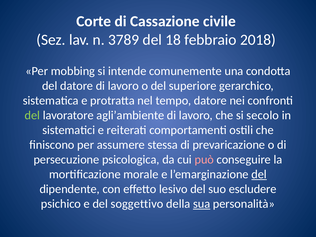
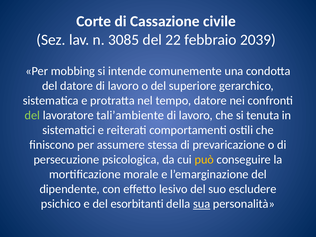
3789: 3789 -> 3085
18: 18 -> 22
2018: 2018 -> 2039
agli’ambiente: agli’ambiente -> tali’ambiente
secolo: secolo -> tenuta
può colour: pink -> yellow
del at (259, 174) underline: present -> none
soggettivo: soggettivo -> esorbitanti
